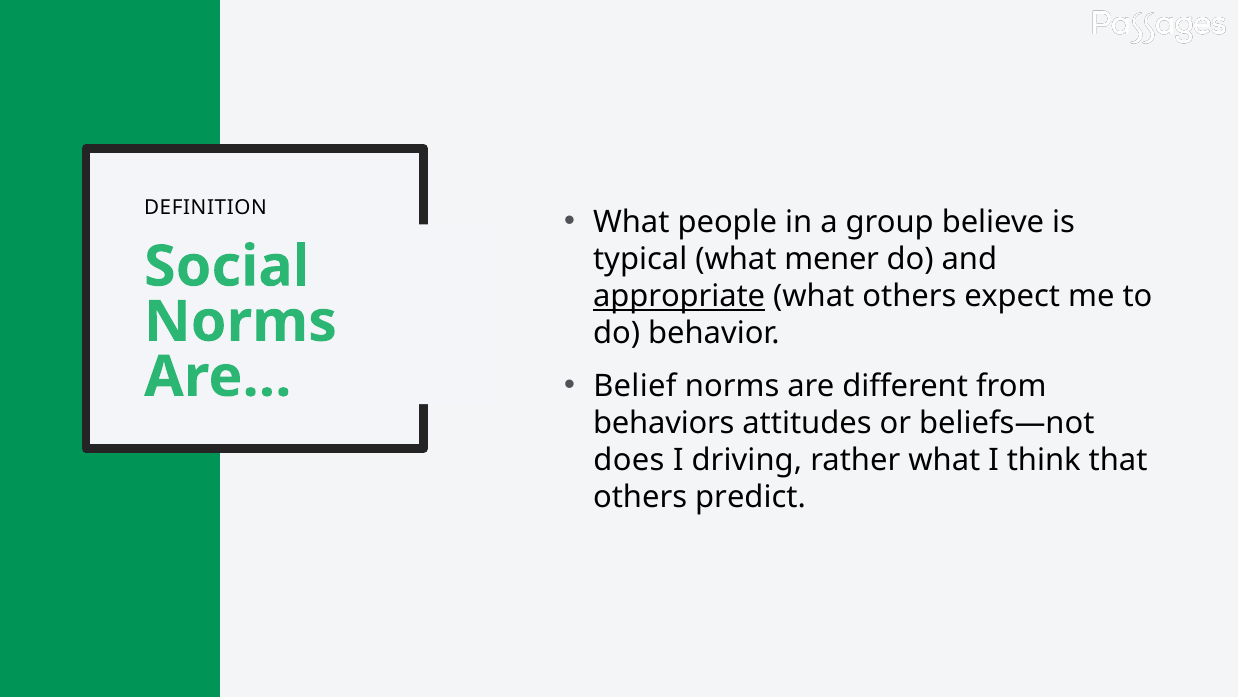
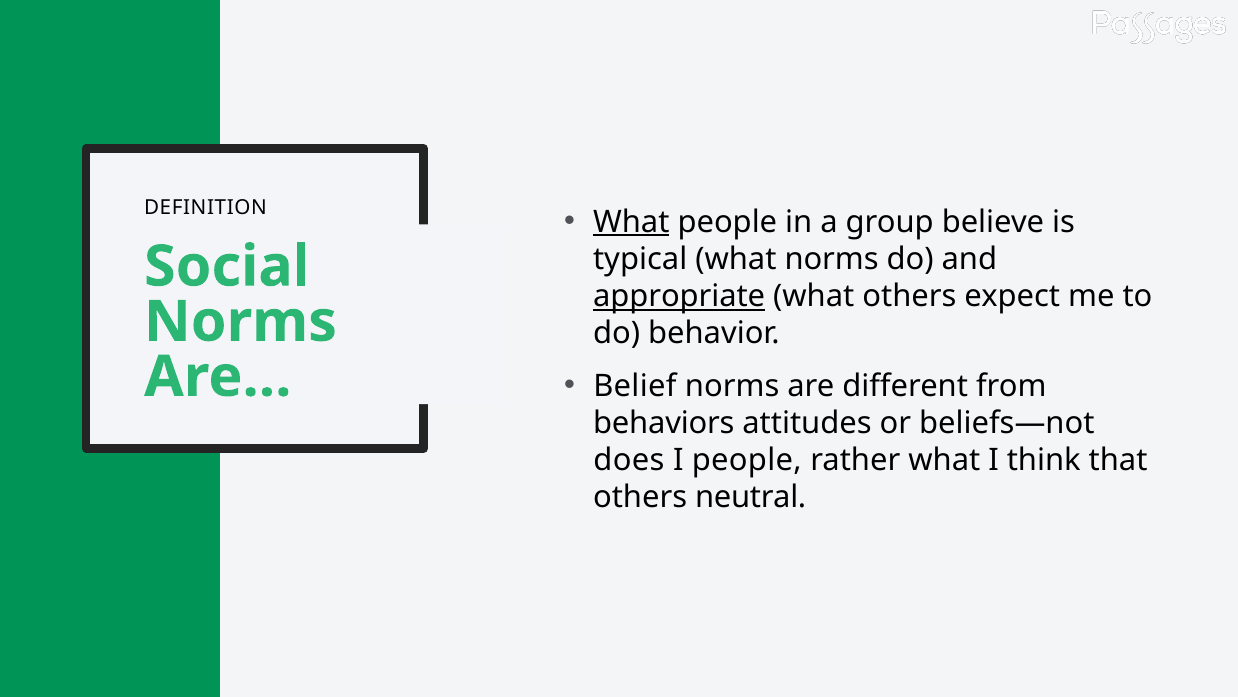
What at (631, 222) underline: none -> present
what mener: mener -> norms
I driving: driving -> people
predict: predict -> neutral
